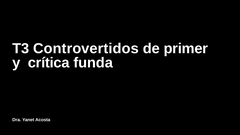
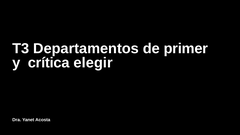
Controvertidos: Controvertidos -> Departamentos
funda: funda -> elegir
